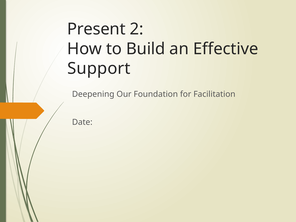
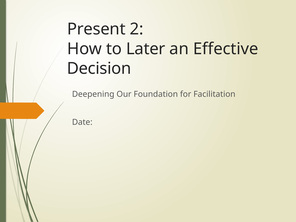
Build: Build -> Later
Support: Support -> Decision
